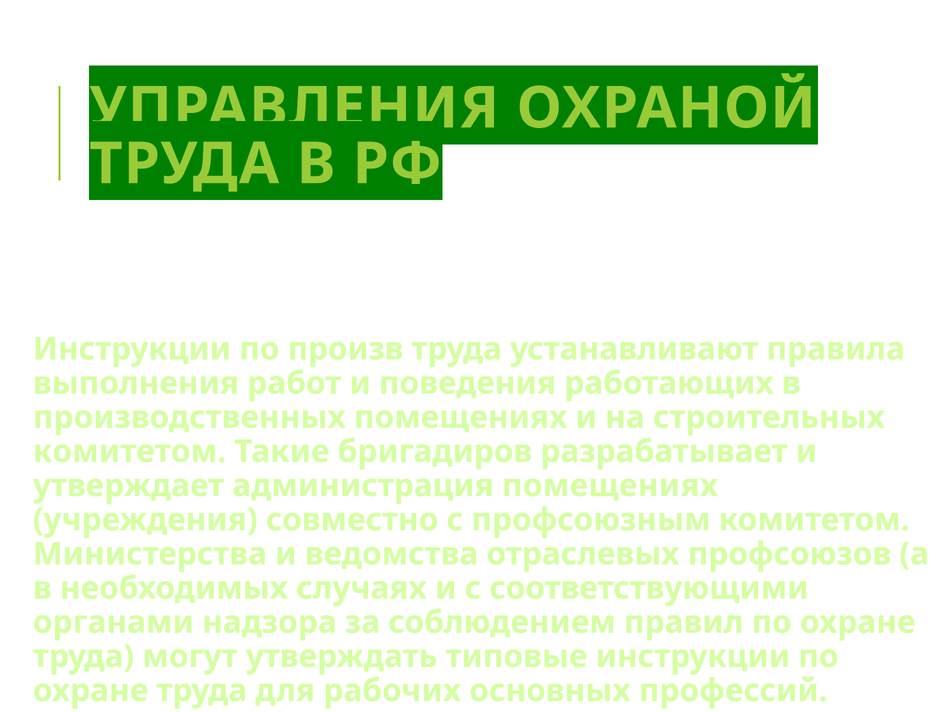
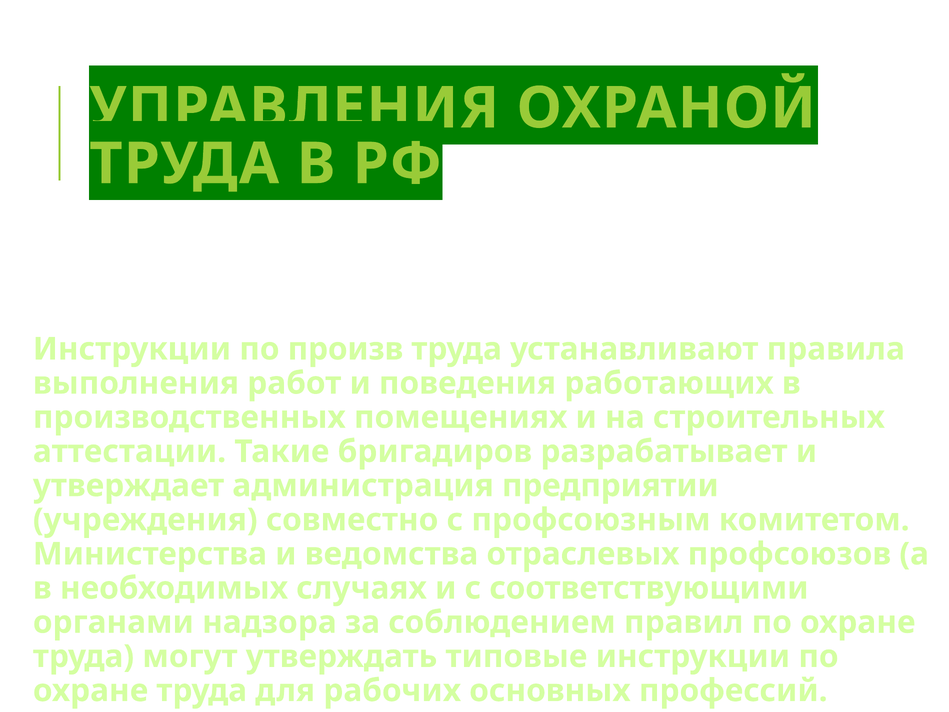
комитетом at (129, 451): комитетом -> аттестации
администрация помещениях: помещениях -> предприятии
